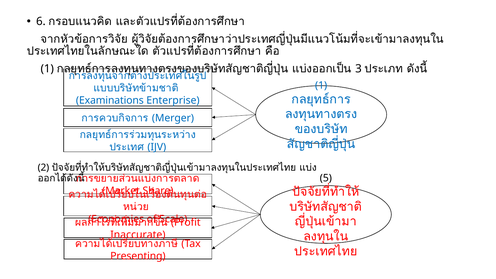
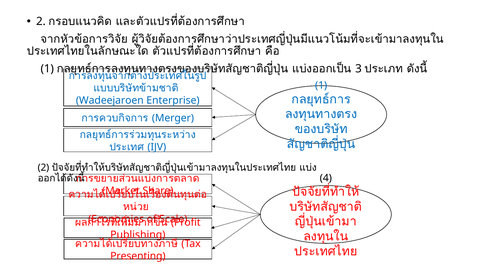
6 at (41, 22): 6 -> 2
Examinations: Examinations -> Wadeejaroen
5: 5 -> 4
Inaccurate: Inaccurate -> Publishing
